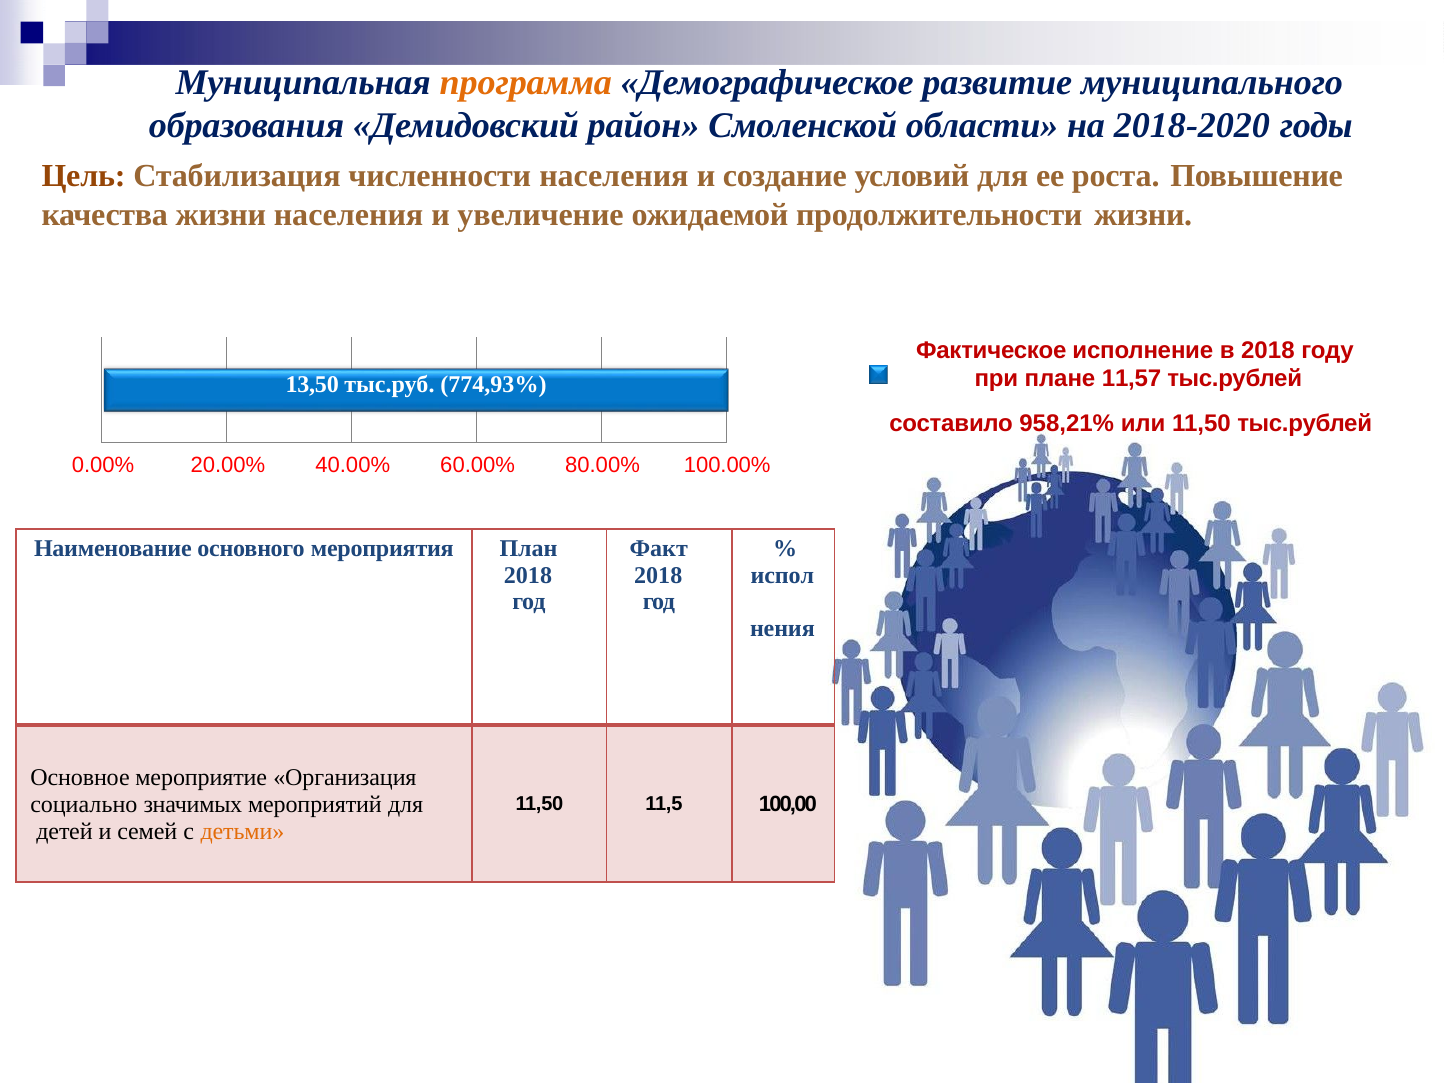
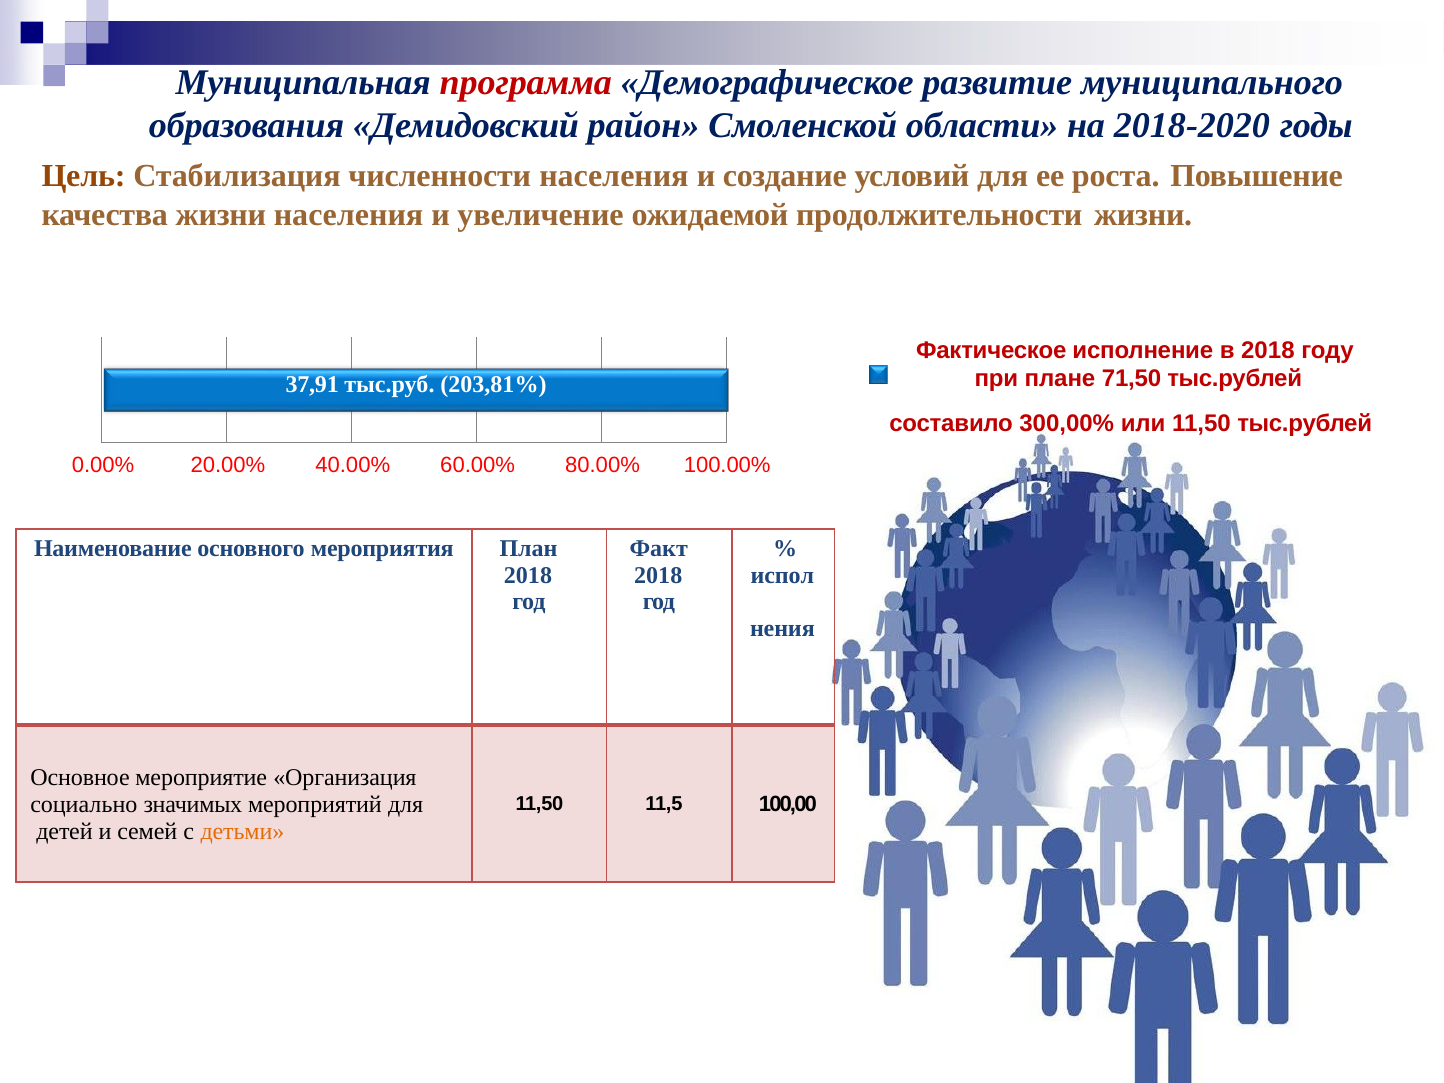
программа colour: orange -> red
11,57: 11,57 -> 71,50
13,50: 13,50 -> 37,91
774,93%: 774,93% -> 203,81%
958,21%: 958,21% -> 300,00%
